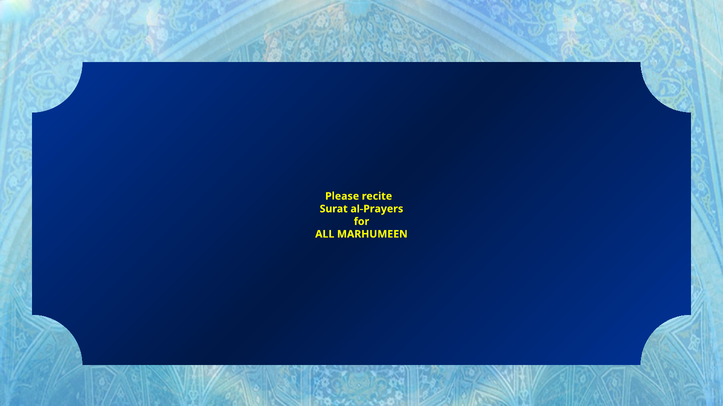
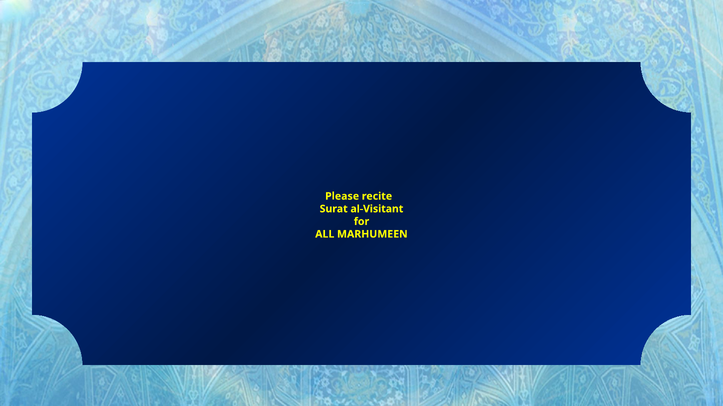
al-Prayers: al-Prayers -> al-Visitant
